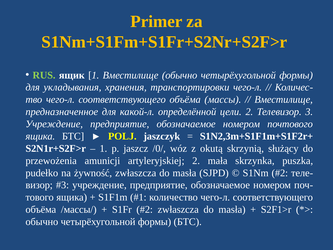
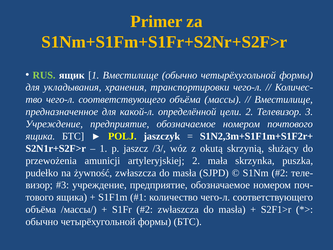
/0/: /0/ -> /3/
